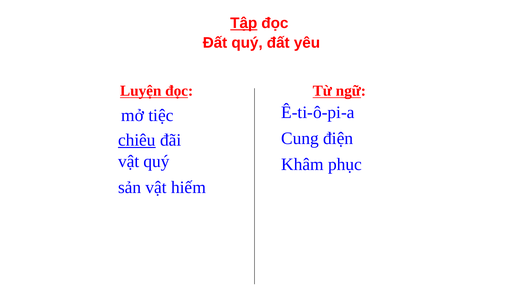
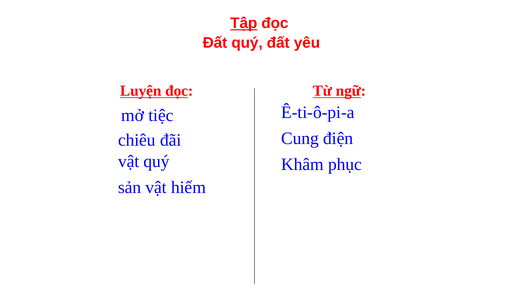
chiêu underline: present -> none
